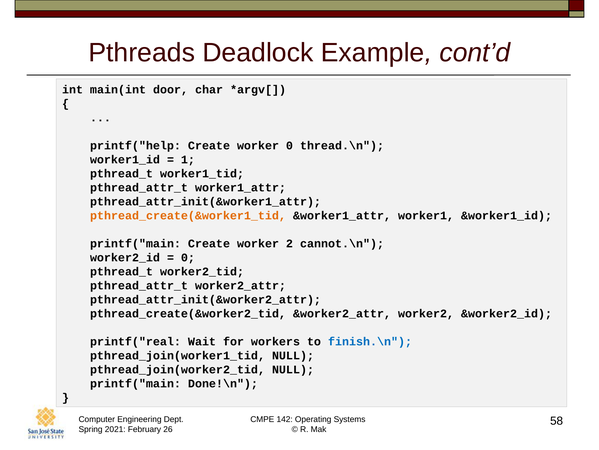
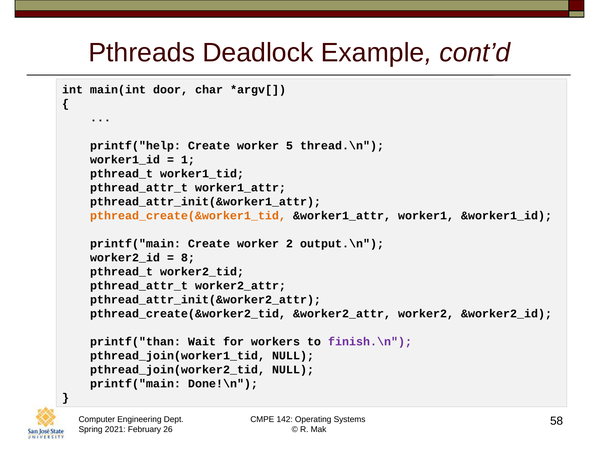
worker 0: 0 -> 5
cannot.\n: cannot.\n -> output.\n
0 at (188, 257): 0 -> 8
printf("real: printf("real -> printf("than
finish.\n colour: blue -> purple
